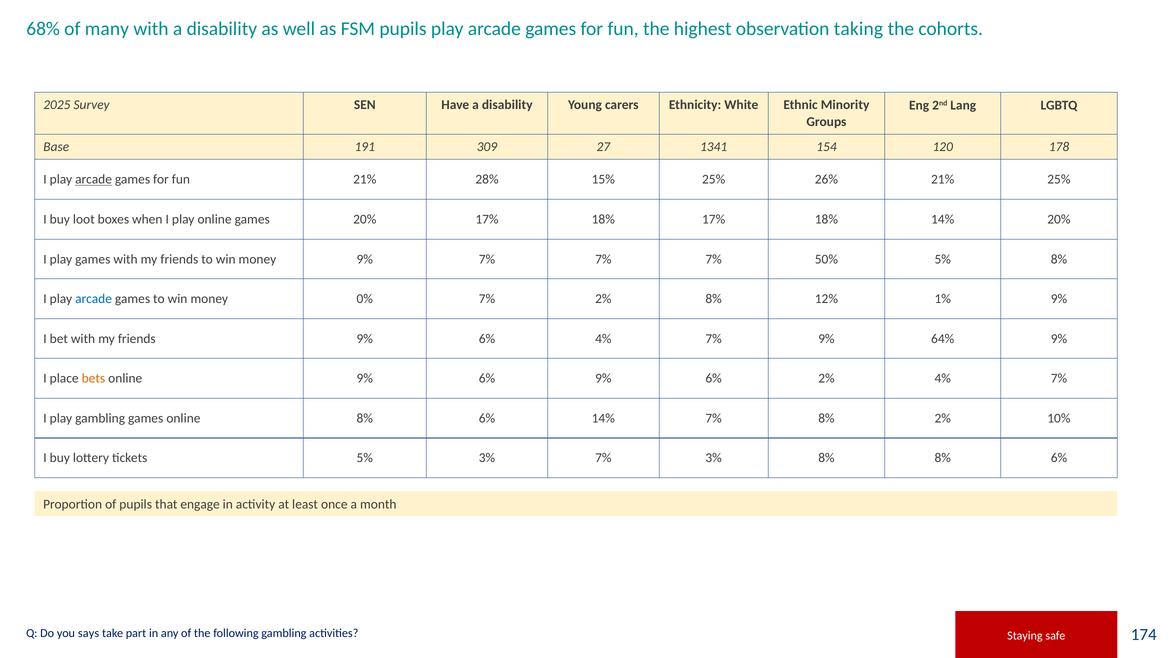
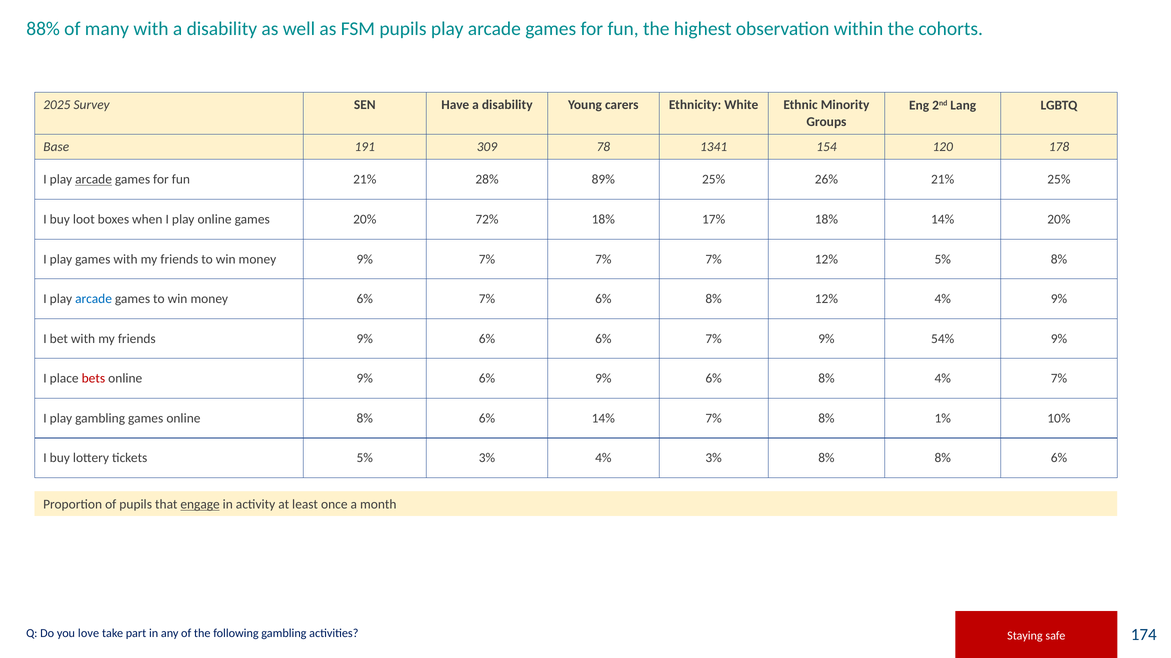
68%: 68% -> 88%
taking: taking -> within
27: 27 -> 78
15%: 15% -> 89%
20% 17%: 17% -> 72%
7% 50%: 50% -> 12%
money 0%: 0% -> 6%
7% 2%: 2% -> 6%
12% 1%: 1% -> 4%
6% 4%: 4% -> 6%
64%: 64% -> 54%
bets colour: orange -> red
9% 6% 2%: 2% -> 8%
8% 2%: 2% -> 1%
3% 7%: 7% -> 4%
engage underline: none -> present
says: says -> love
